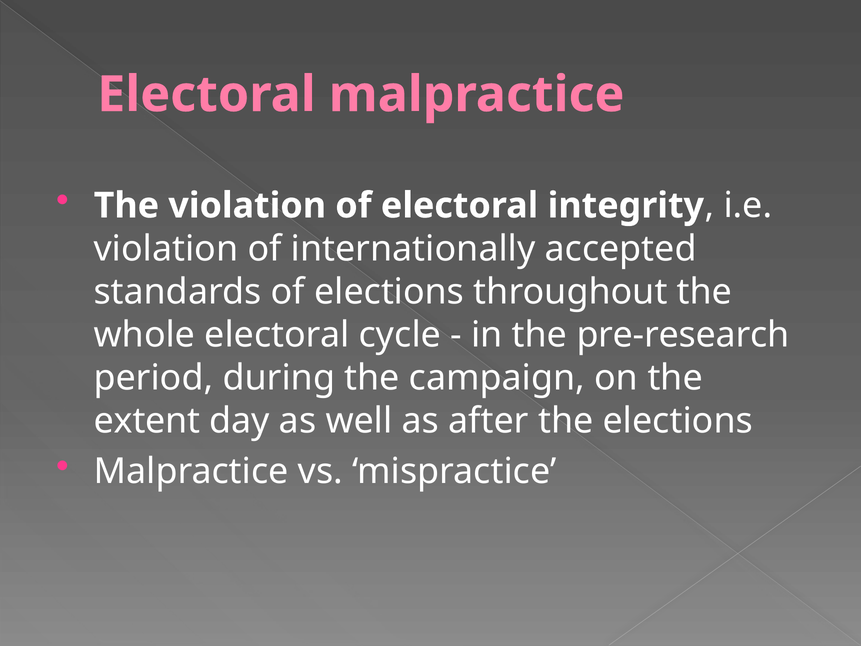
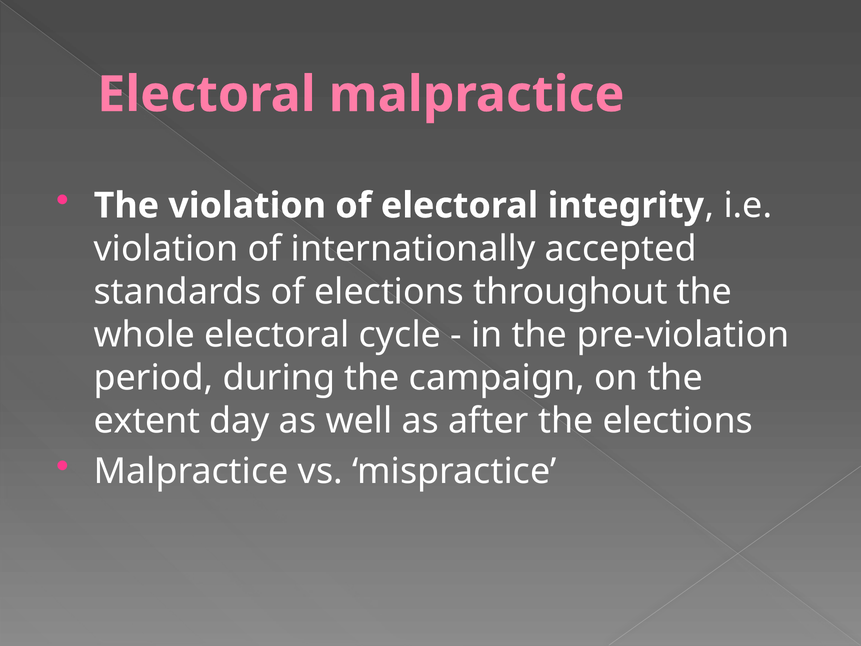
pre-research: pre-research -> pre-violation
